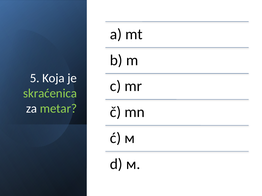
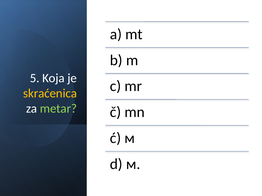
skraćenica colour: light green -> yellow
